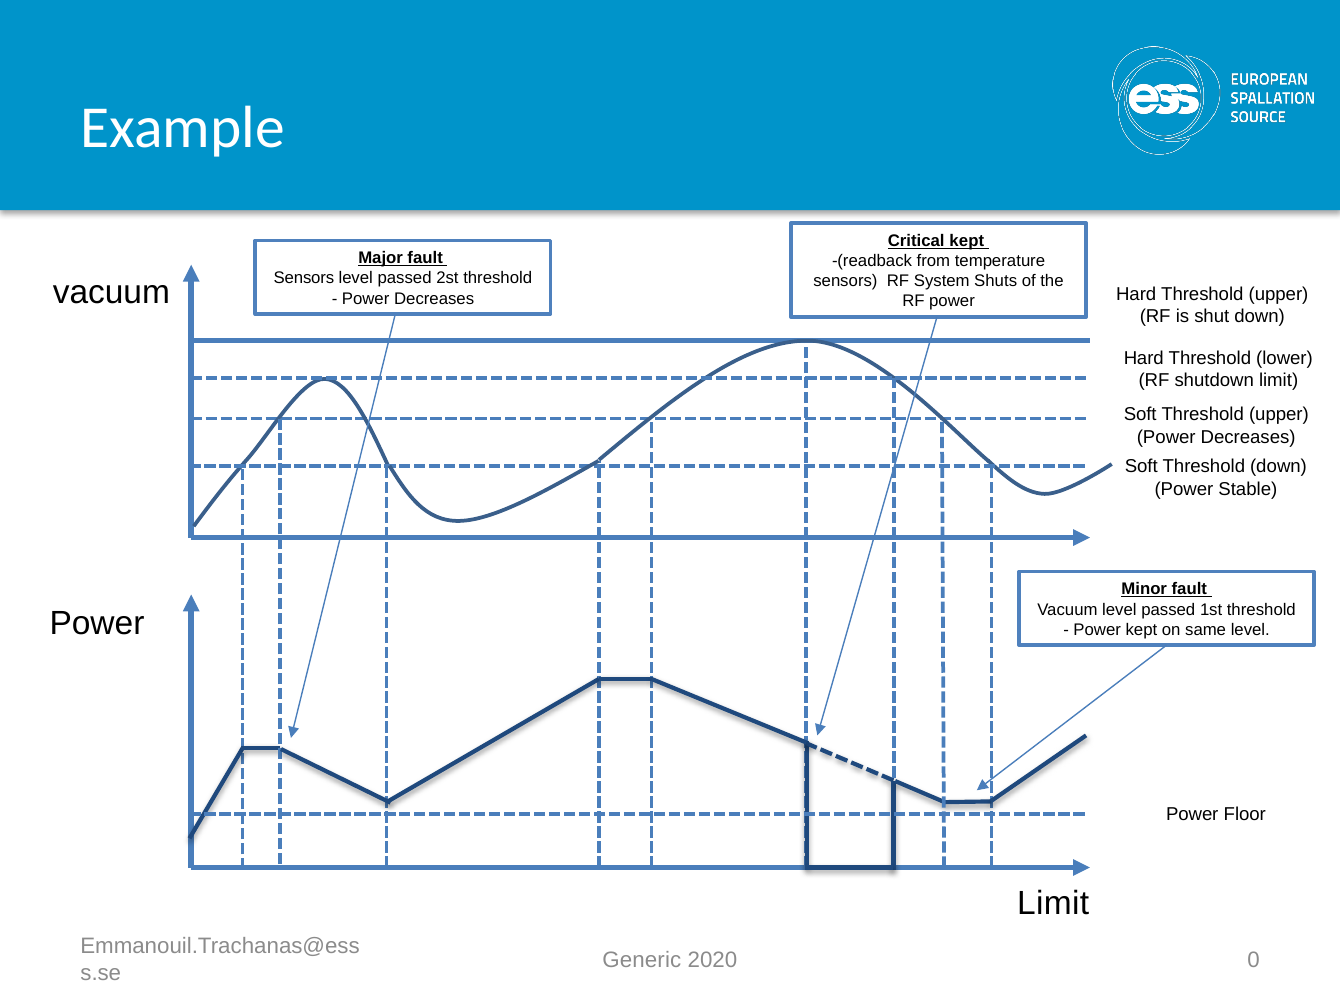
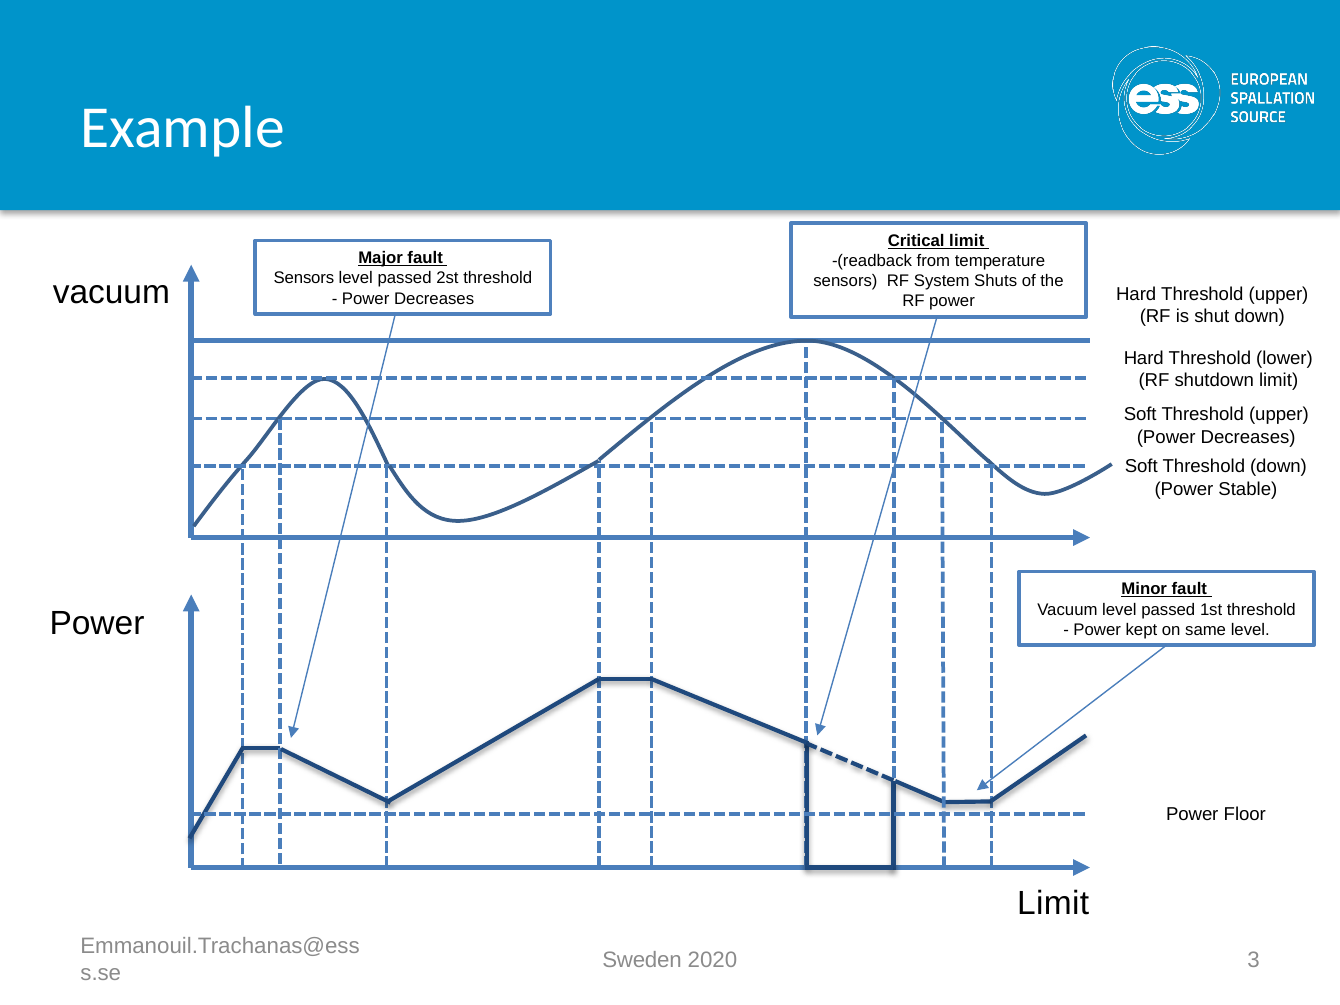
Critical kept: kept -> limit
Generic: Generic -> Sweden
0: 0 -> 3
